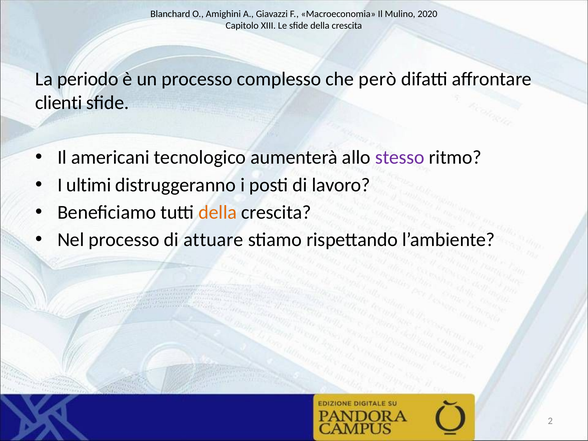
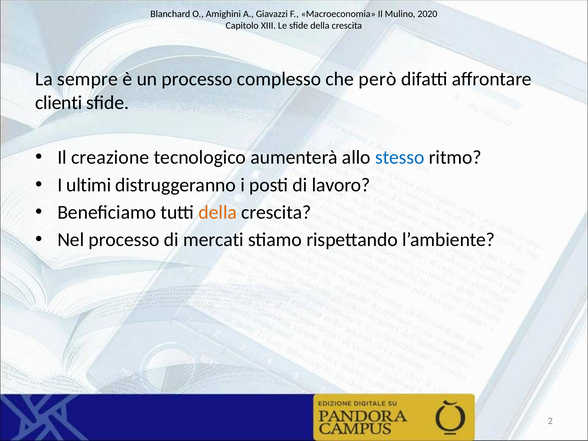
periodo: periodo -> sempre
americani: americani -> creazione
stesso colour: purple -> blue
attuare: attuare -> mercati
